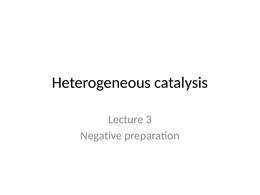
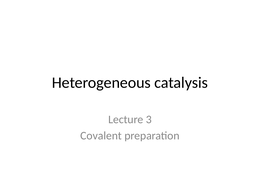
Negative: Negative -> Covalent
